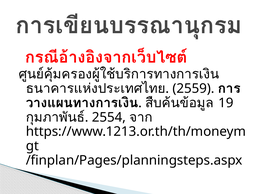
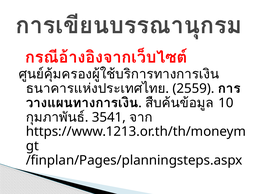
19: 19 -> 10
2554: 2554 -> 3541
